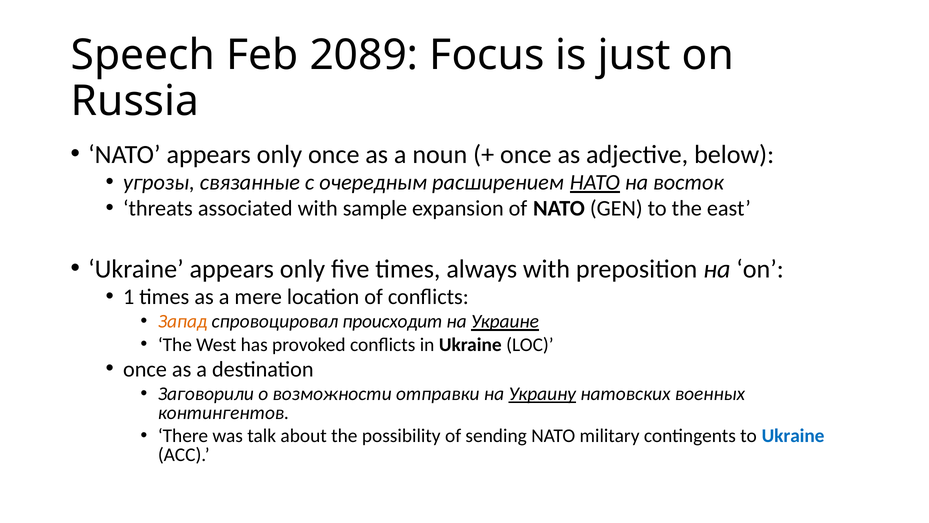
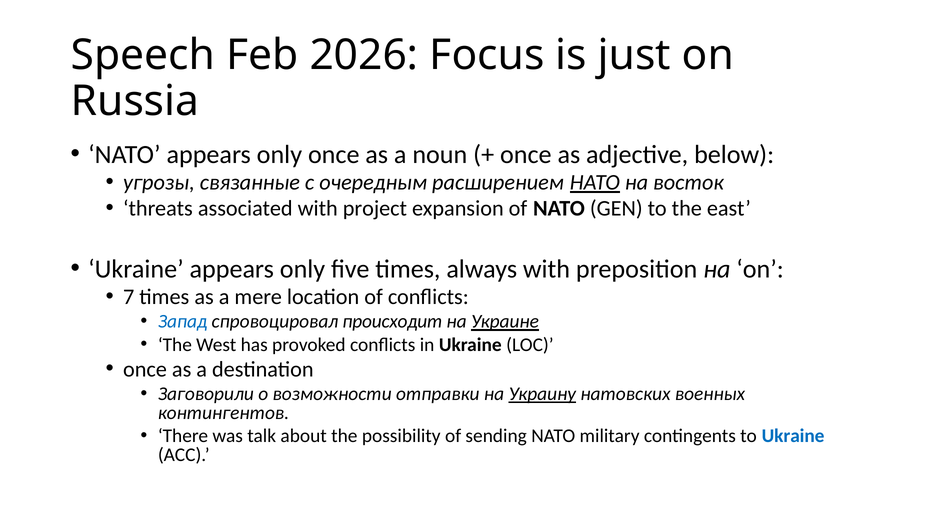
2089: 2089 -> 2026
sample: sample -> project
1: 1 -> 7
Запад colour: orange -> blue
